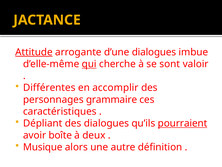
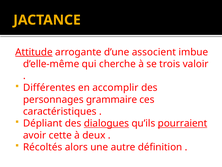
d’une dialogues: dialogues -> associent
qui underline: present -> none
sont: sont -> trois
dialogues at (106, 123) underline: none -> present
boîte: boîte -> cette
Musique: Musique -> Récoltés
